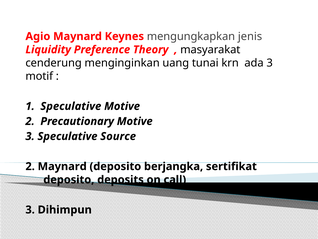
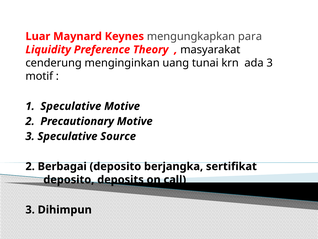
Agio: Agio -> Luar
jenis: jenis -> para
2 Maynard: Maynard -> Berbagai
